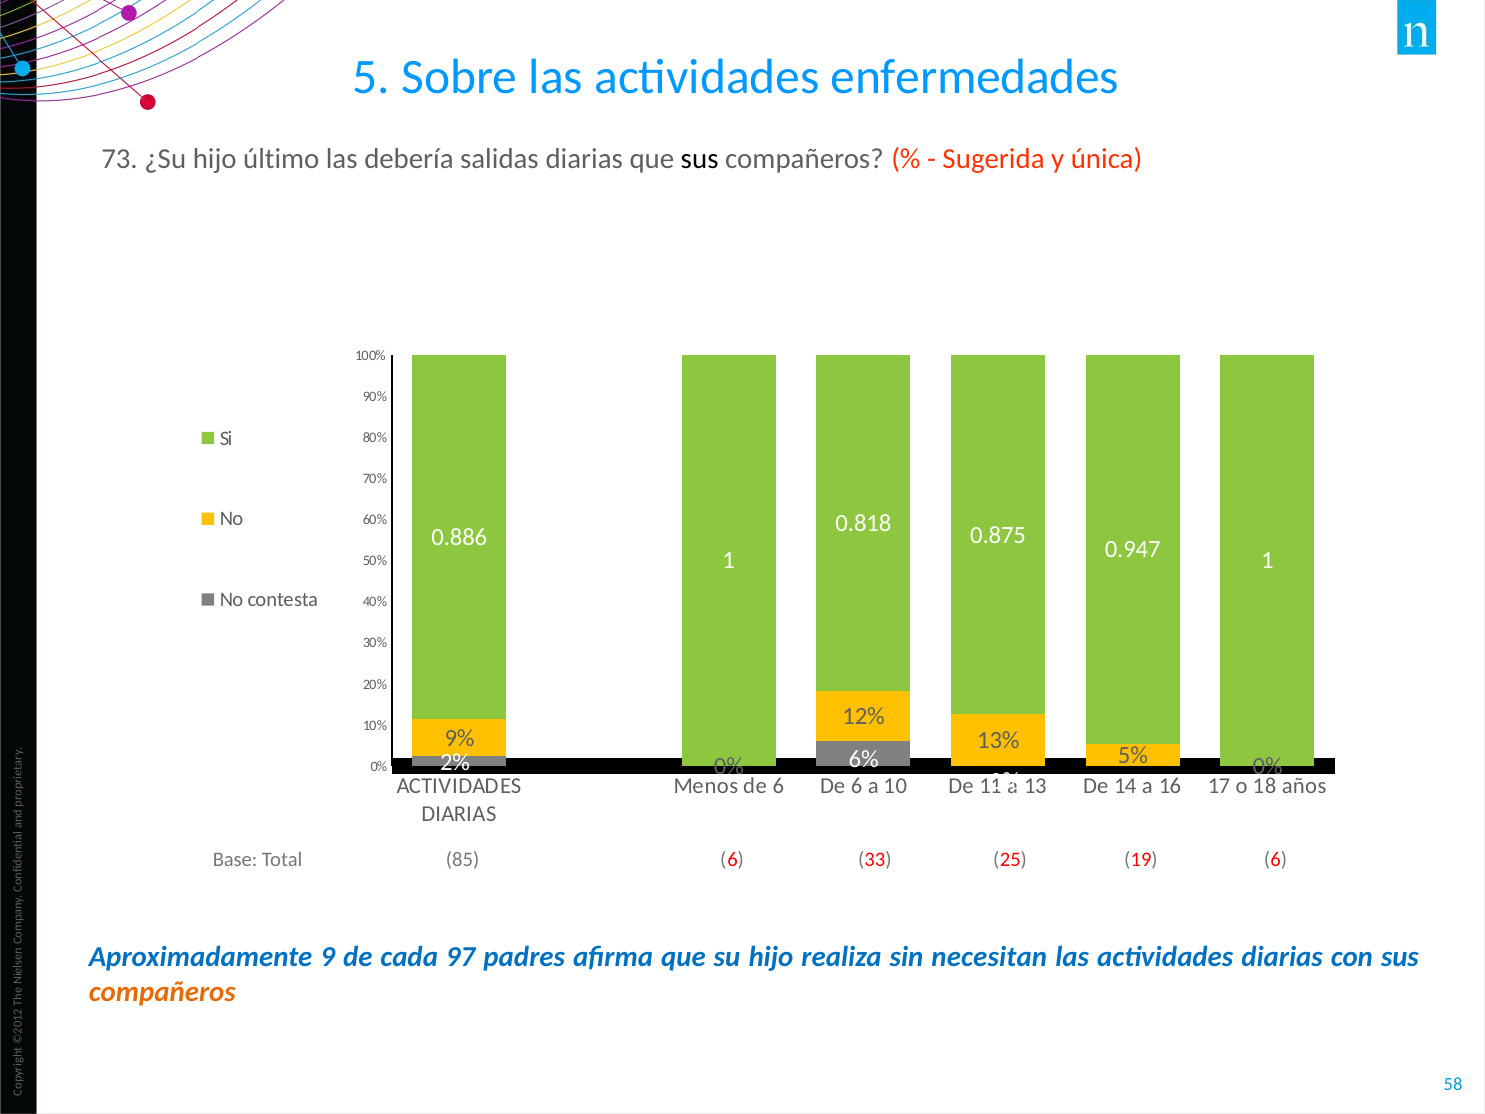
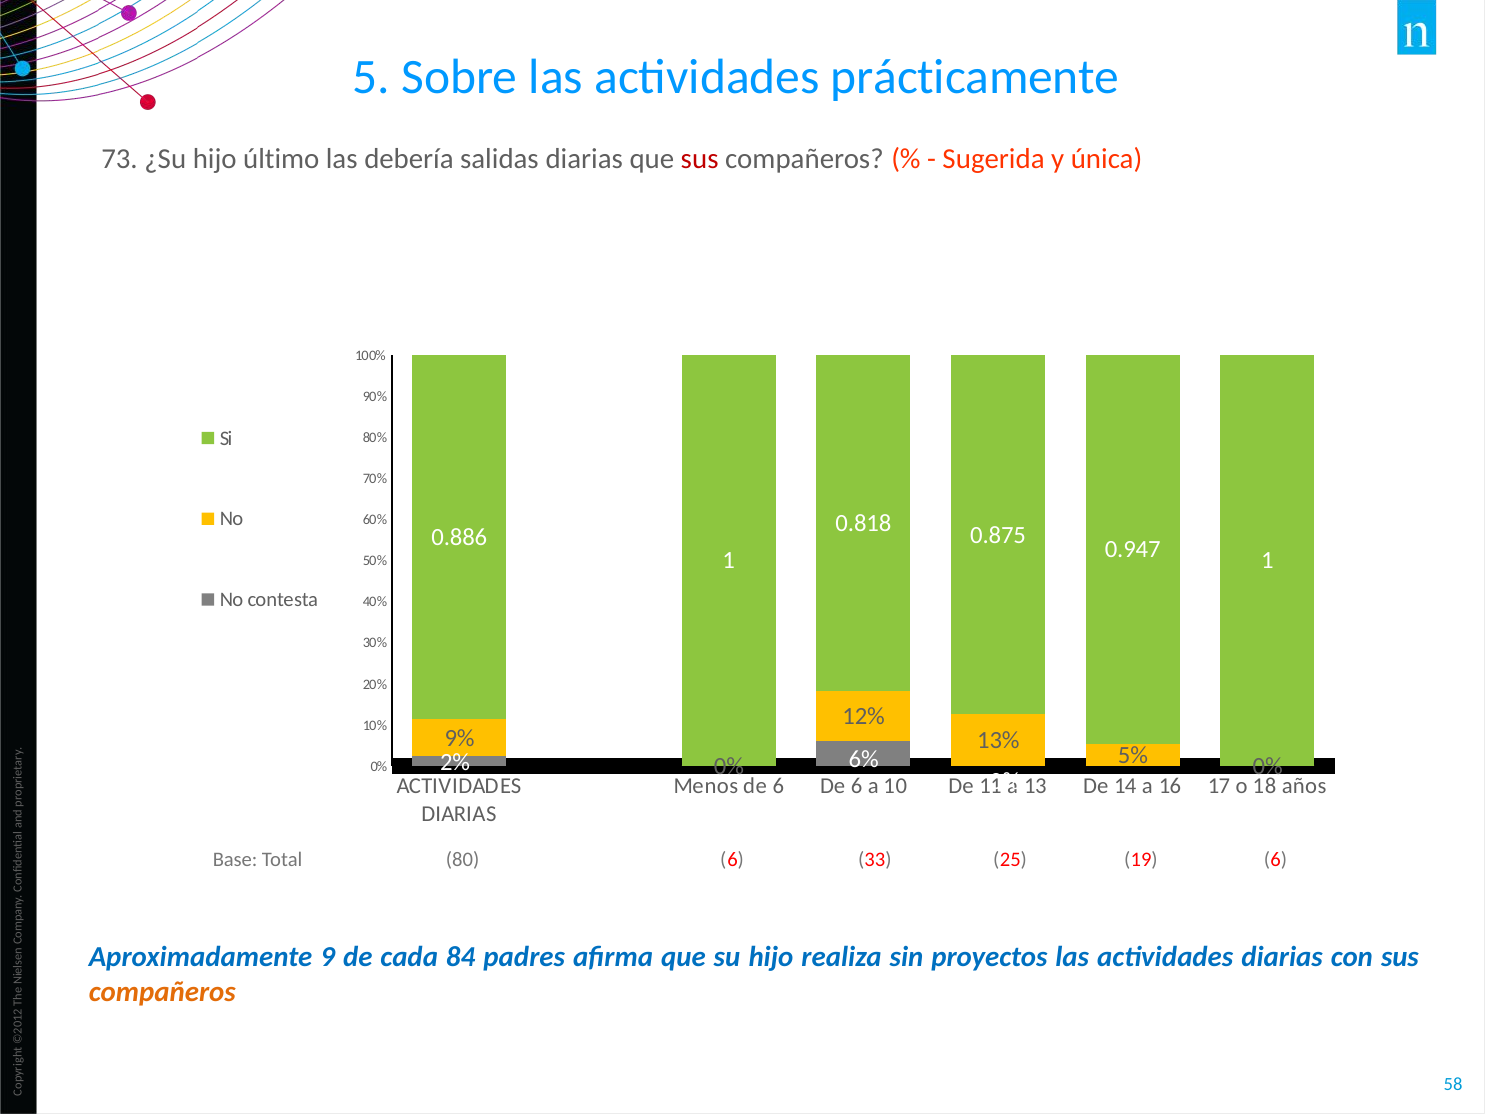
enfermedades: enfermedades -> prácticamente
sus at (700, 159) colour: black -> red
85: 85 -> 80
97: 97 -> 84
necesitan: necesitan -> proyectos
